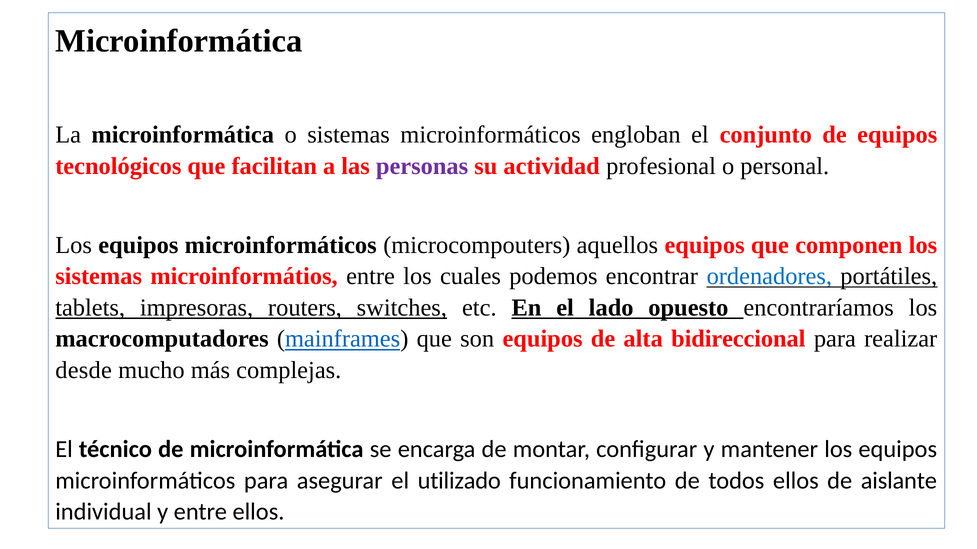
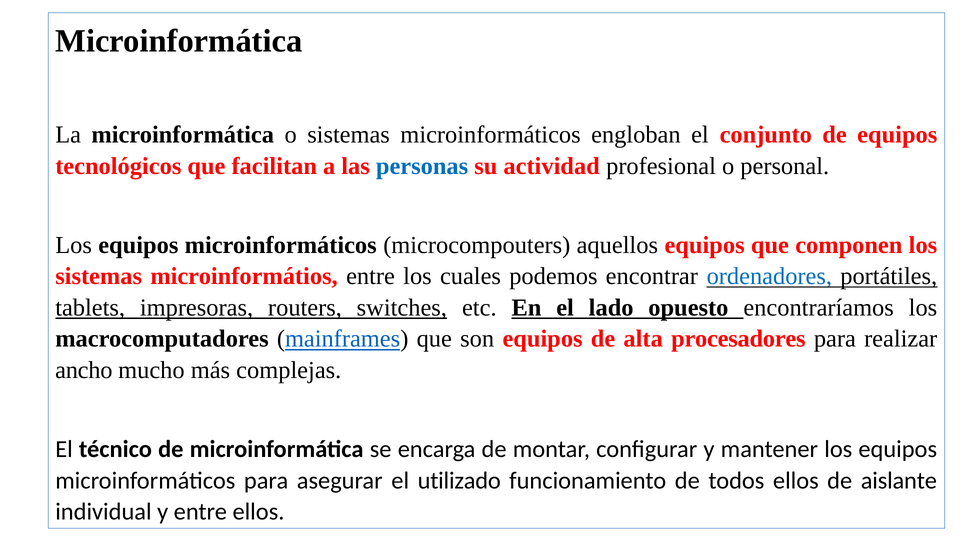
personas colour: purple -> blue
bidireccional: bidireccional -> procesadores
desde: desde -> ancho
